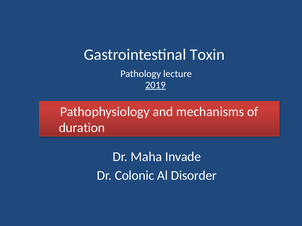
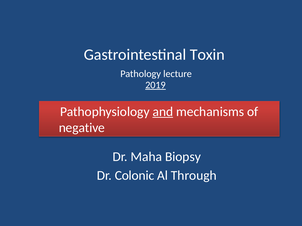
and underline: none -> present
duration: duration -> negative
Invade: Invade -> Biopsy
Disorder: Disorder -> Through
